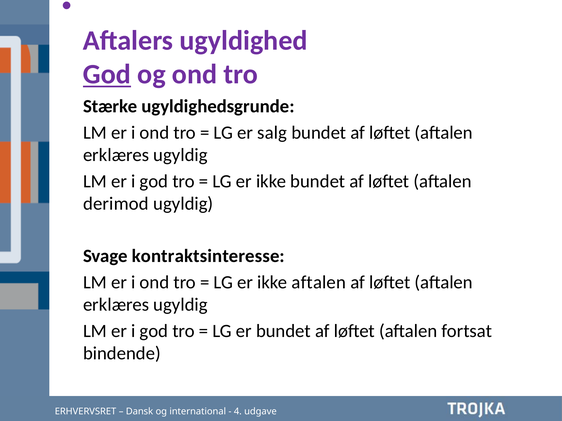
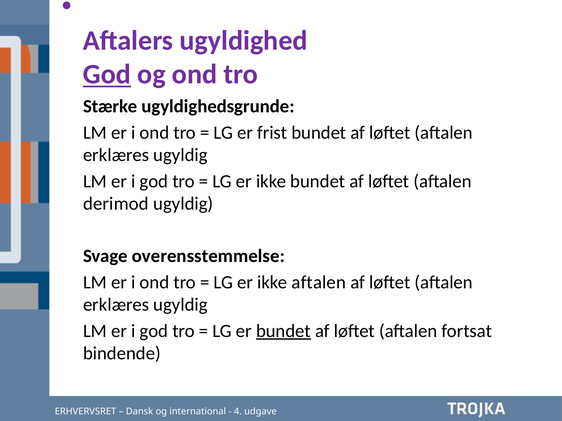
salg: salg -> frist
kontraktsinteresse: kontraktsinteresse -> overensstemmelse
bundet at (283, 331) underline: none -> present
